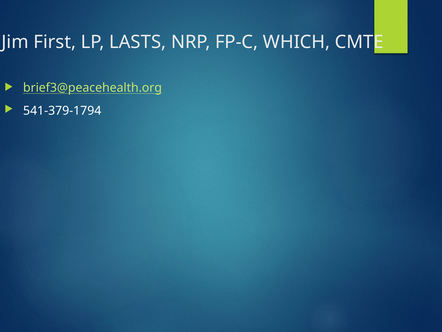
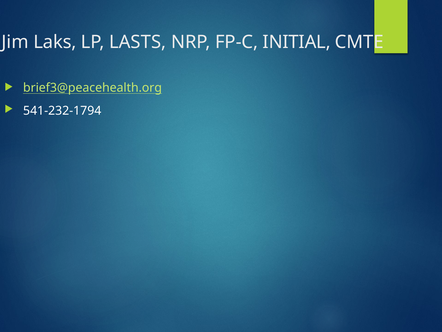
First: First -> Laks
WHICH: WHICH -> INITIAL
541-379-1794: 541-379-1794 -> 541-232-1794
